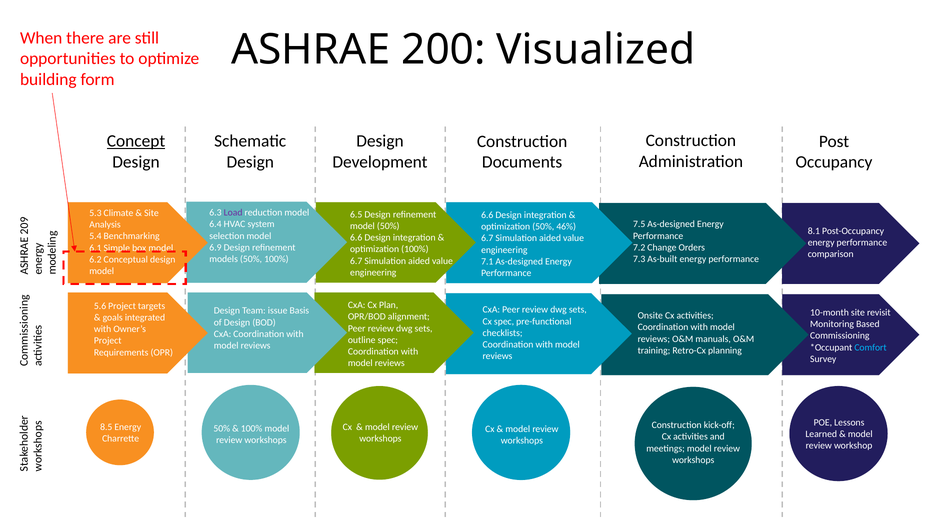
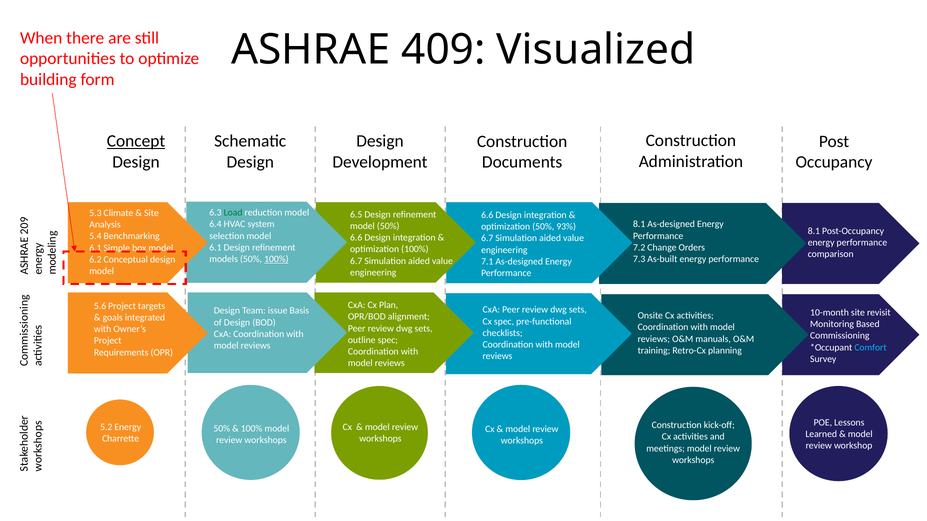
200: 200 -> 409
Load colour: purple -> green
7.5 at (639, 224): 7.5 -> 8.1
46%: 46% -> 93%
6.9 at (215, 248): 6.9 -> 6.1
100% at (276, 259) underline: none -> present
8.5: 8.5 -> 5.2
